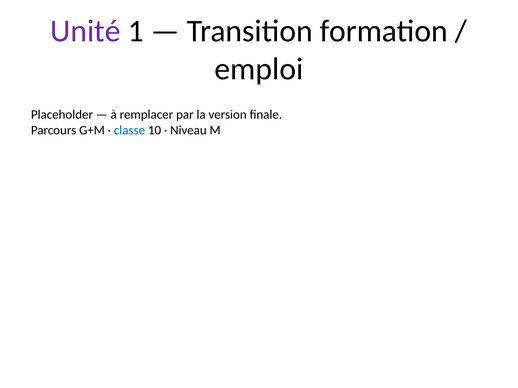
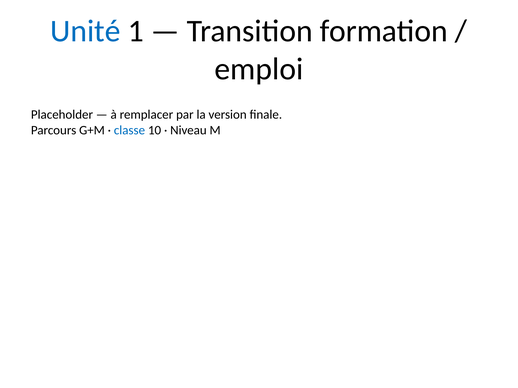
Unité colour: purple -> blue
